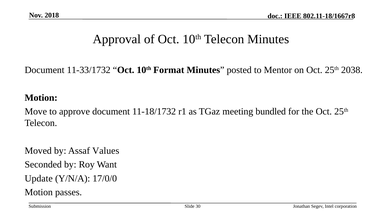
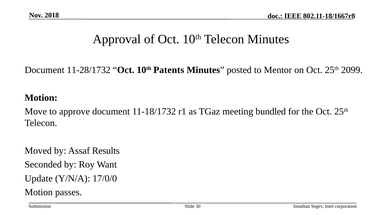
11-33/1732: 11-33/1732 -> 11-28/1732
Format: Format -> Patents
2038: 2038 -> 2099
Values: Values -> Results
